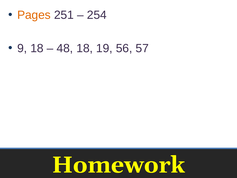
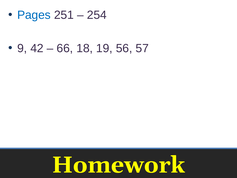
Pages colour: orange -> blue
9 18: 18 -> 42
48: 48 -> 66
